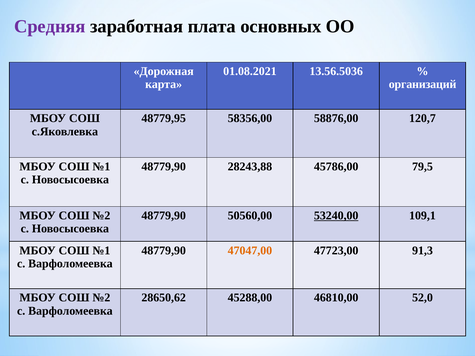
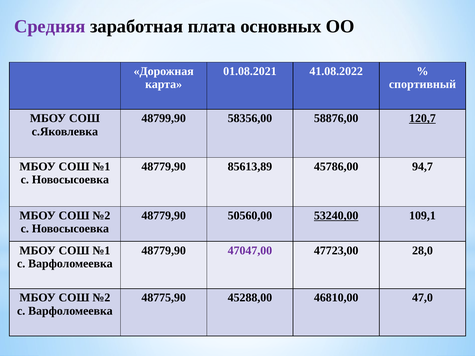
13.56.5036: 13.56.5036 -> 41.08.2022
организаций: организаций -> спортивный
48779,95: 48779,95 -> 48799,90
120,7 underline: none -> present
28243,88: 28243,88 -> 85613,89
79,5: 79,5 -> 94,7
47047,00 colour: orange -> purple
91,3: 91,3 -> 28,0
28650,62: 28650,62 -> 48775,90
52,0: 52,0 -> 47,0
